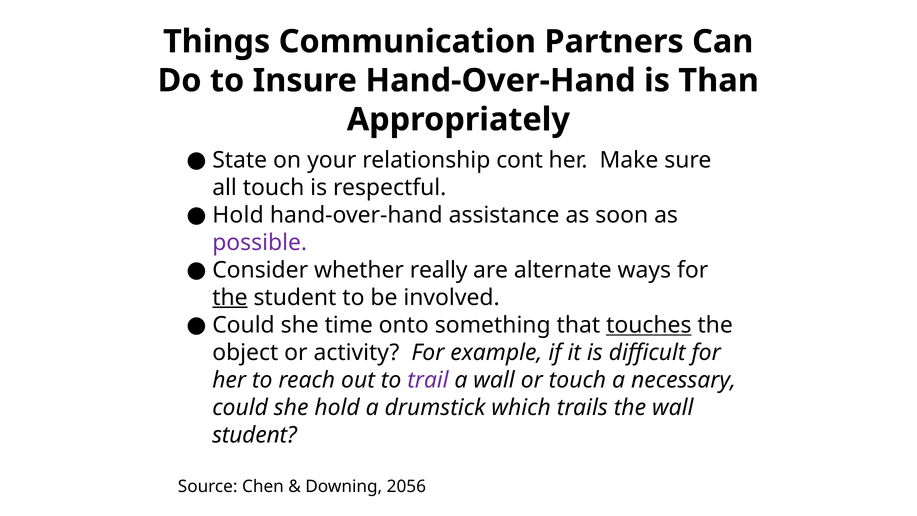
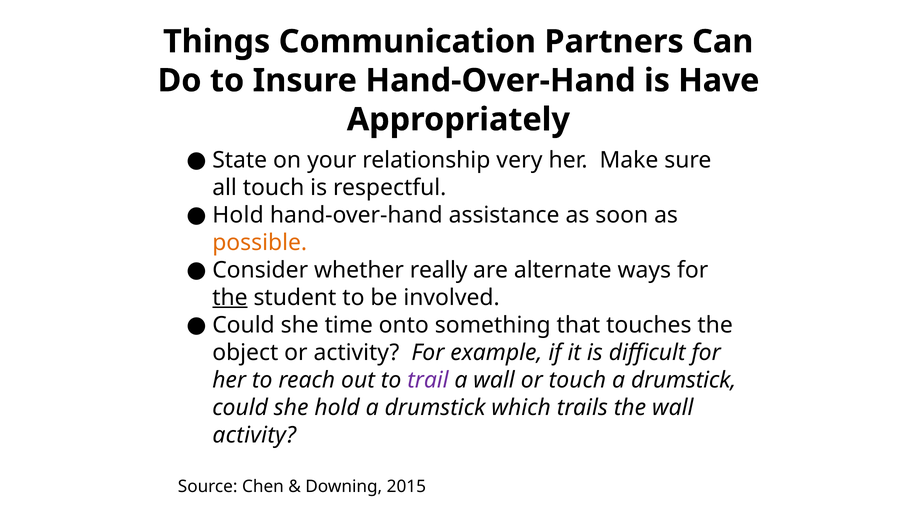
Than: Than -> Have
cont: cont -> very
possible colour: purple -> orange
touches underline: present -> none
touch a necessary: necessary -> drumstick
student at (254, 435): student -> activity
2056: 2056 -> 2015
